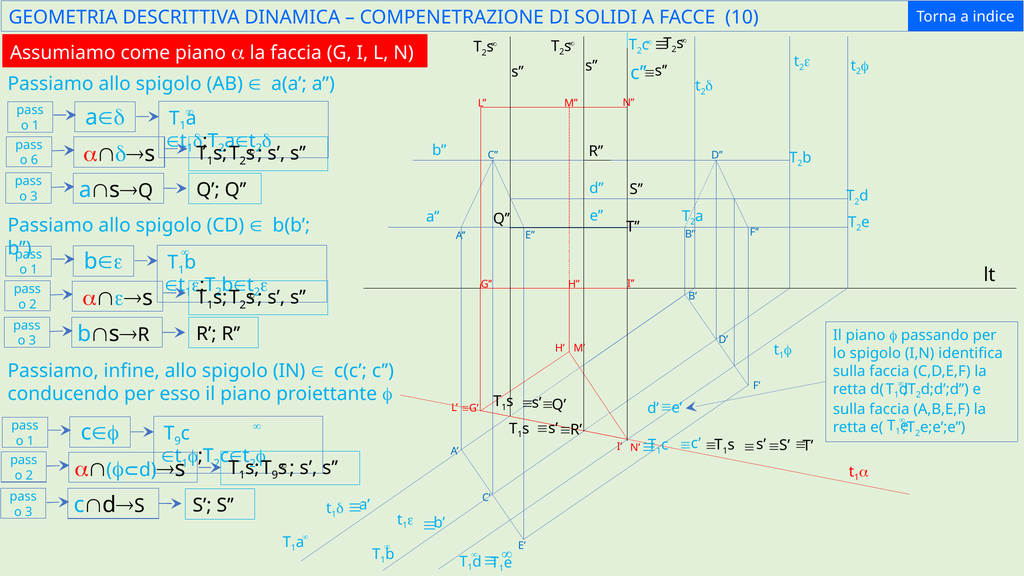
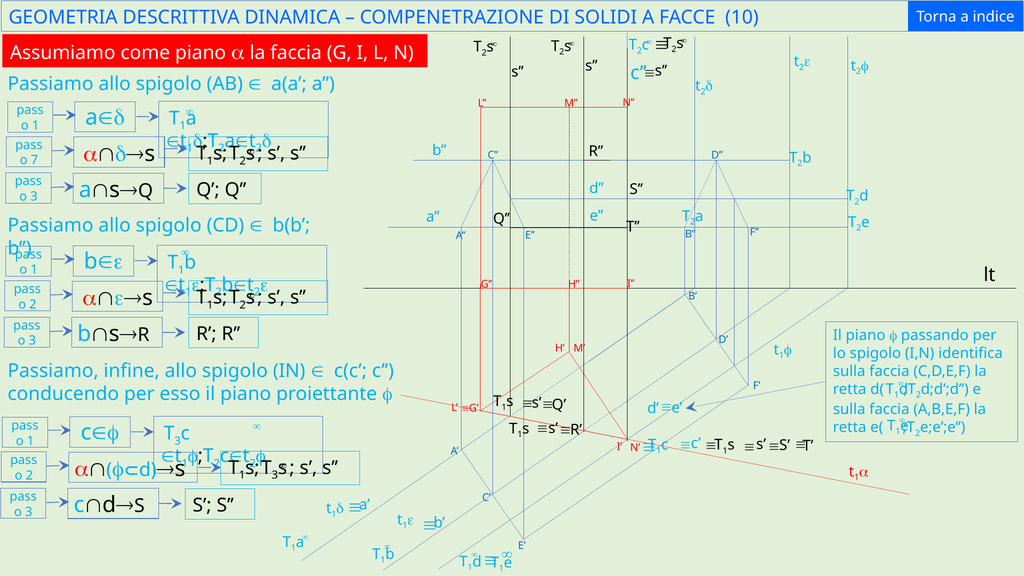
6: 6 -> 7
9 at (178, 441): 9 -> 3
9 at (275, 475): 9 -> 3
